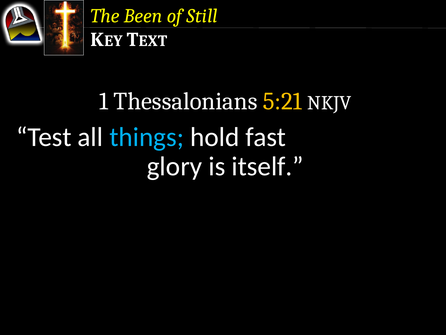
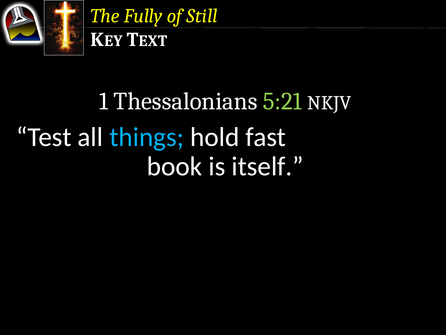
Been: Been -> Fully
5:21 colour: yellow -> light green
glory: glory -> book
